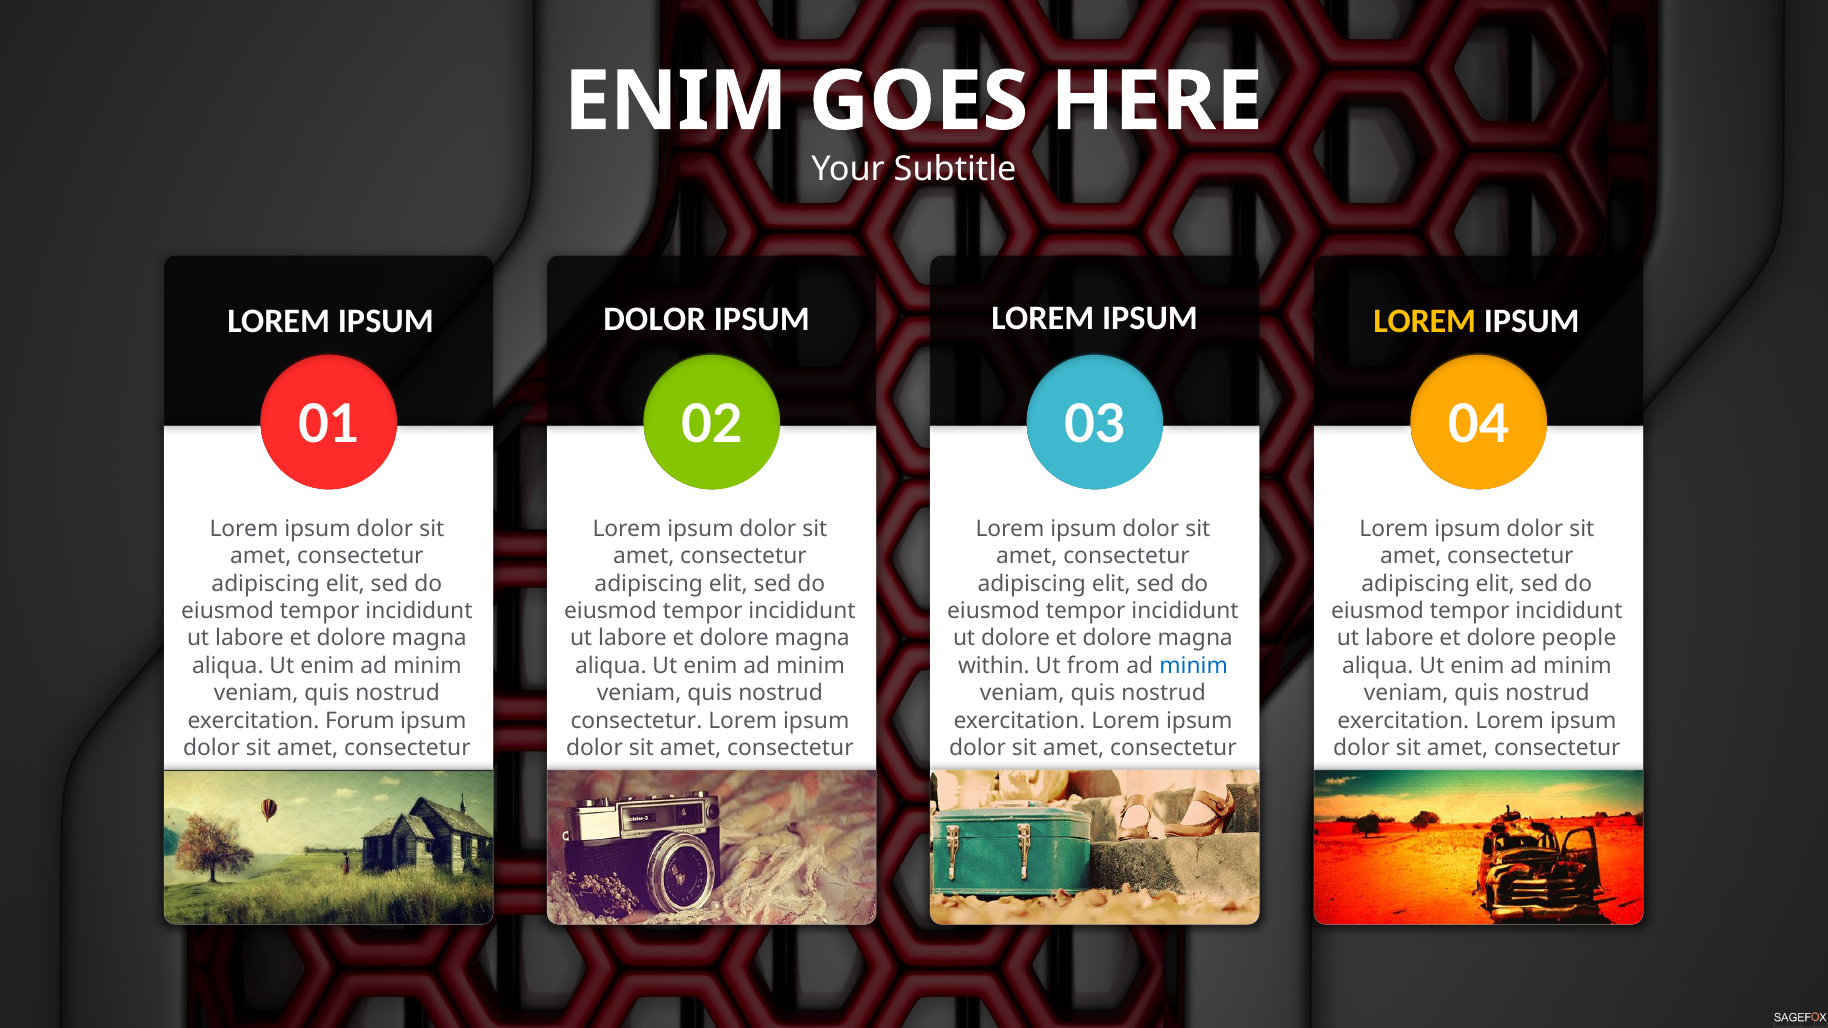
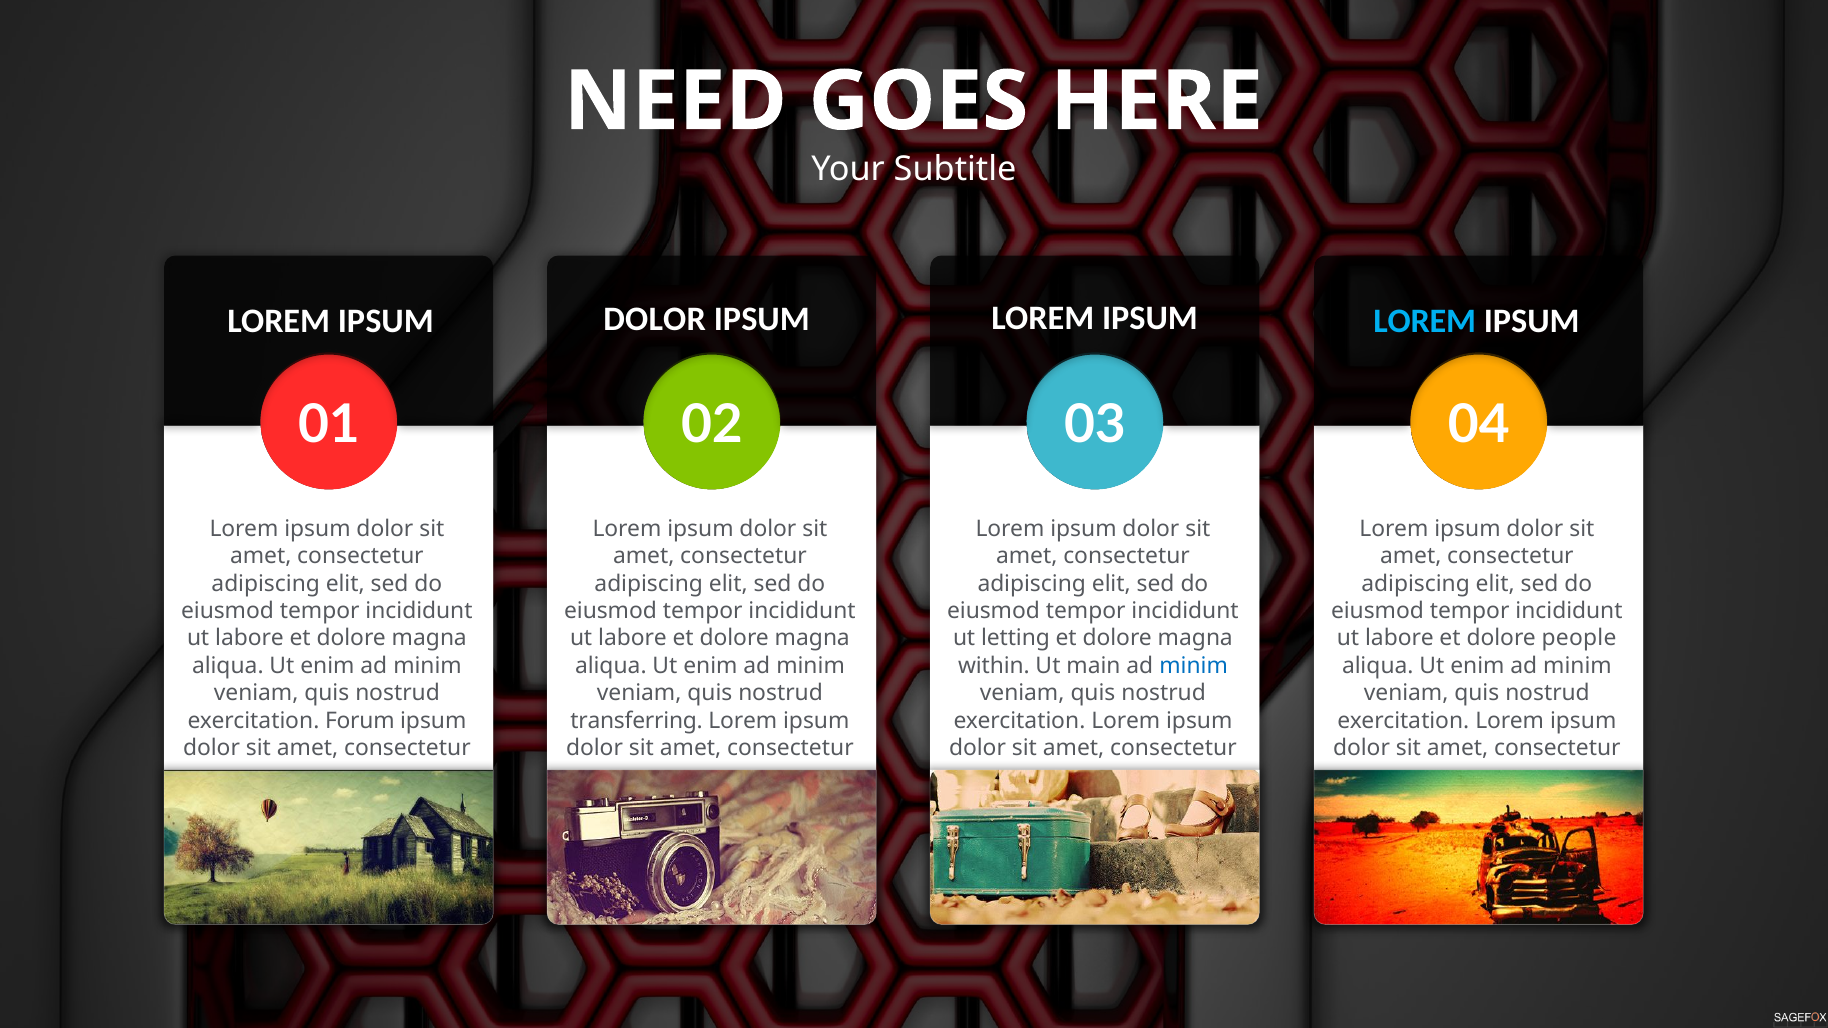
ENIM at (676, 102): ENIM -> NEED
LOREM at (1425, 321) colour: yellow -> light blue
ut dolore: dolore -> letting
from: from -> main
consectetur at (636, 721): consectetur -> transferring
